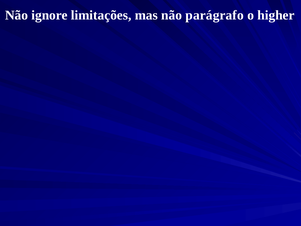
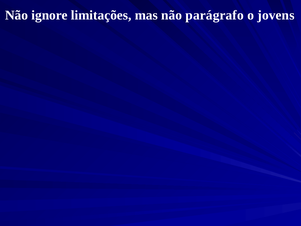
higher: higher -> jovens
